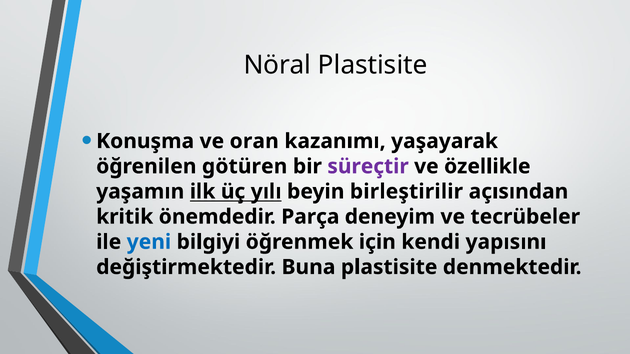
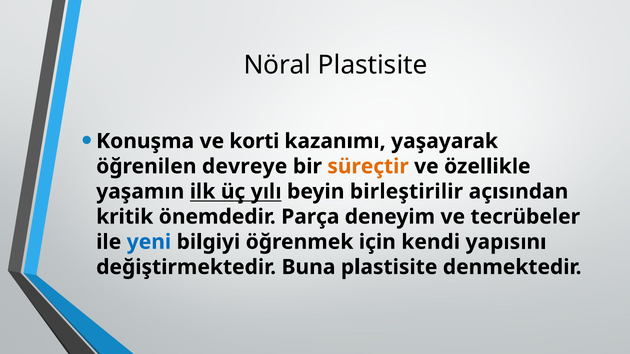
oran: oran -> korti
götüren: götüren -> devreye
süreçtir colour: purple -> orange
